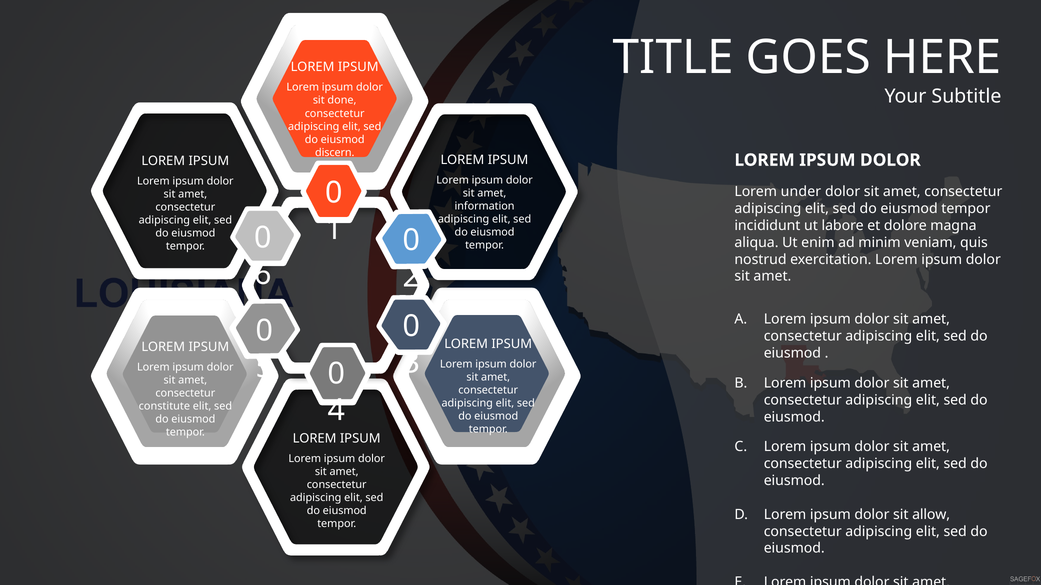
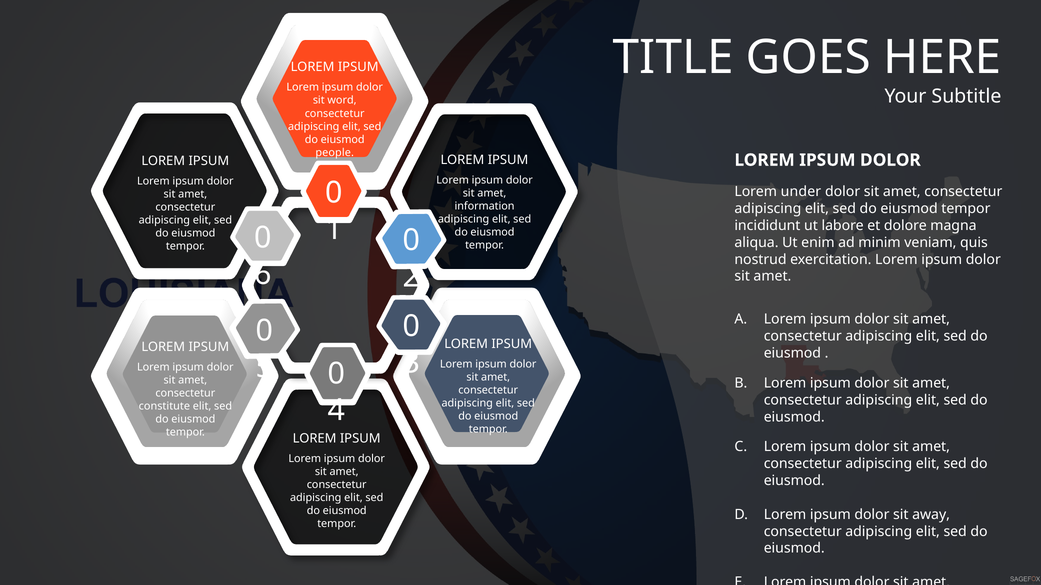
done: done -> word
discern: discern -> people
allow: allow -> away
